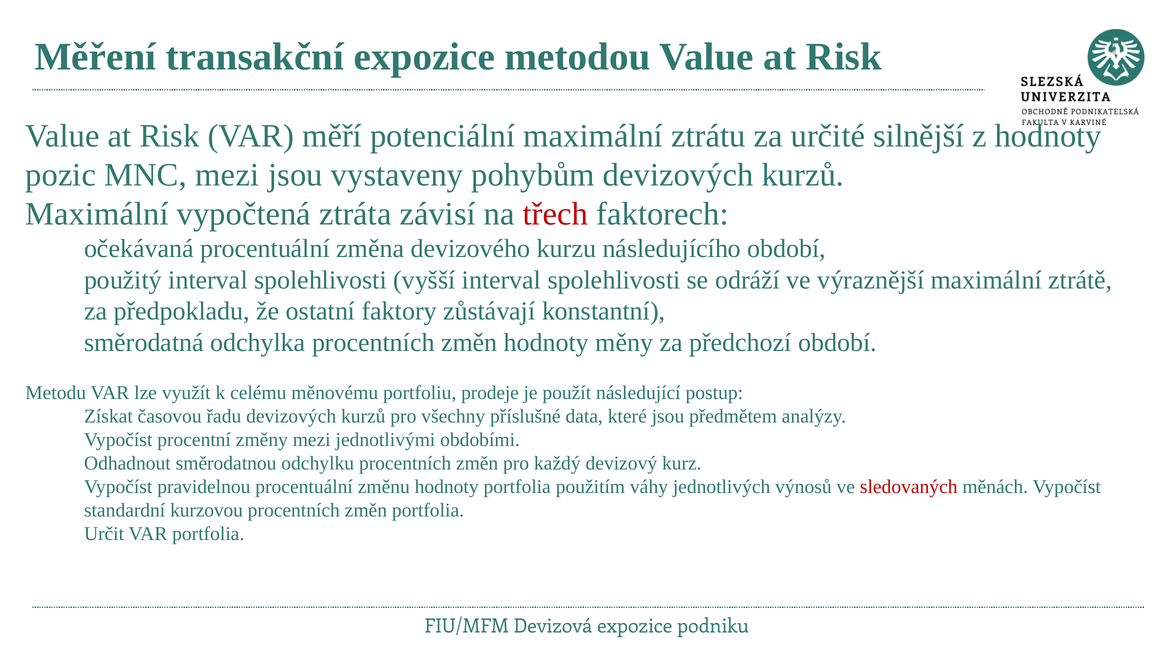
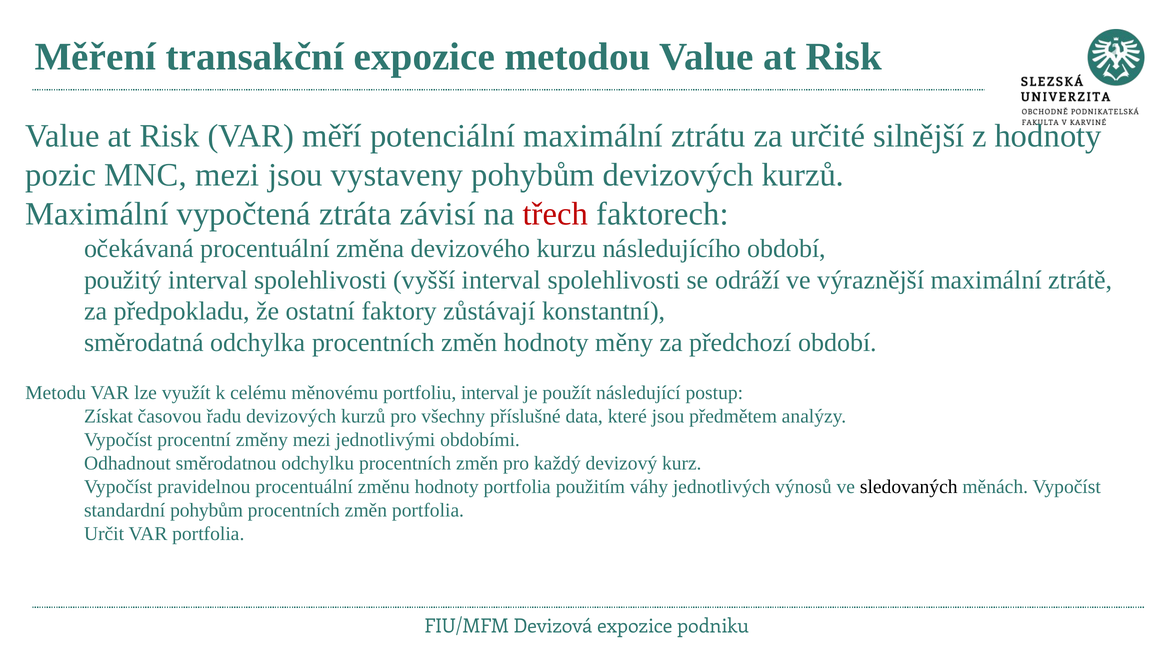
portfoliu prodeje: prodeje -> interval
sledovaných colour: red -> black
standardní kurzovou: kurzovou -> pohybům
